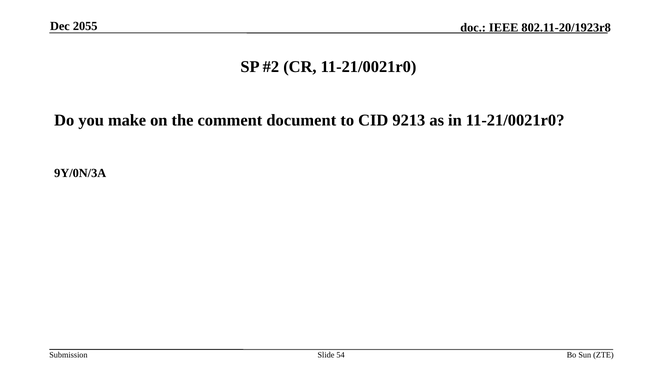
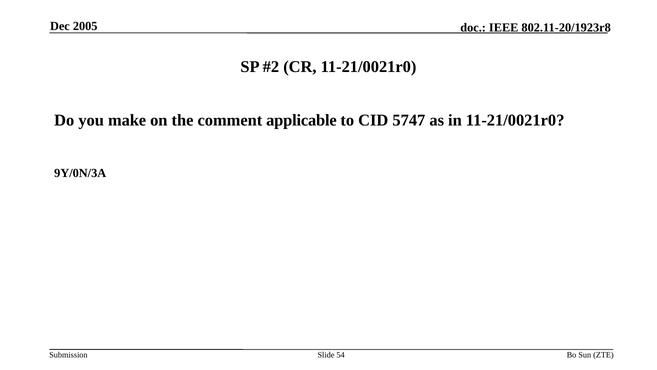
2055: 2055 -> 2005
document: document -> applicable
9213: 9213 -> 5747
